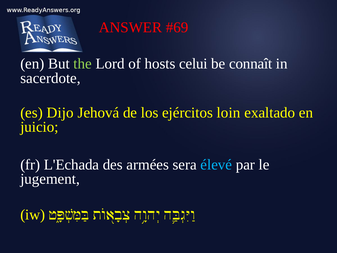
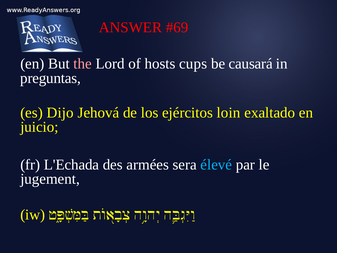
the colour: light green -> pink
celui: celui -> cups
connaît: connaît -> causará
sacerdote: sacerdote -> preguntas
